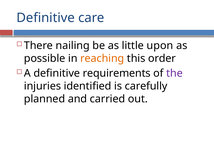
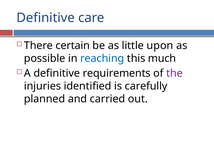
nailing: nailing -> certain
reaching colour: orange -> blue
order: order -> much
